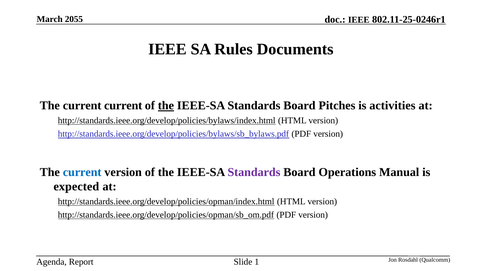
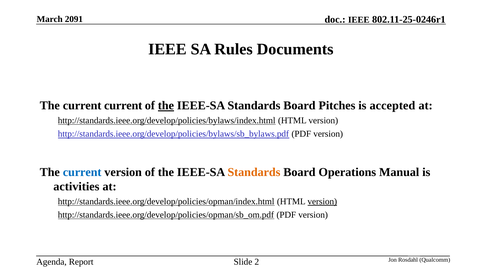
2055: 2055 -> 2091
activities: activities -> accepted
Standards at (254, 172) colour: purple -> orange
expected: expected -> activities
version at (322, 202) underline: none -> present
1: 1 -> 2
